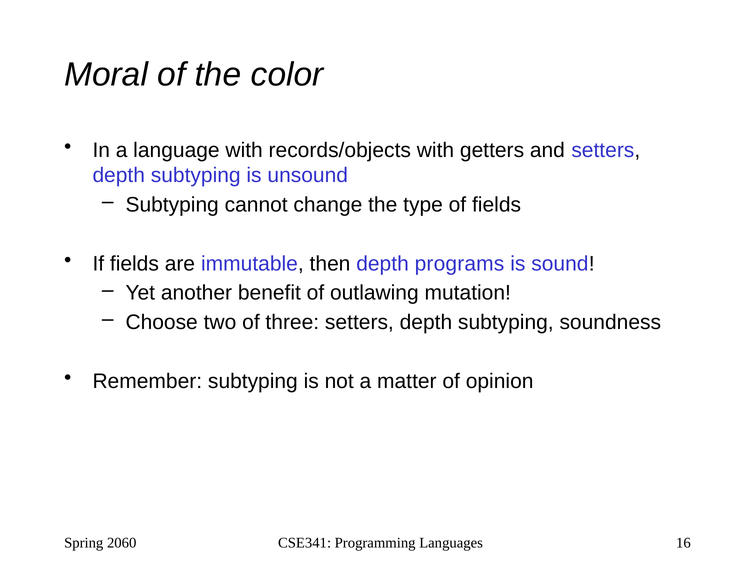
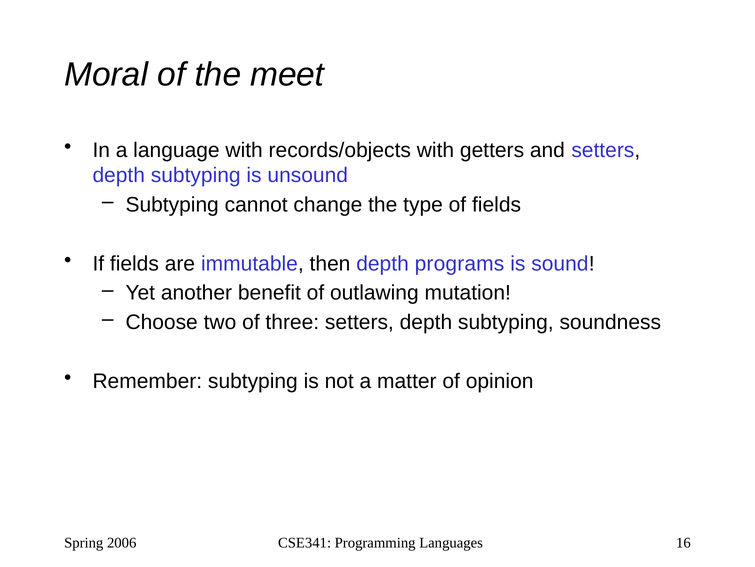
color: color -> meet
2060: 2060 -> 2006
